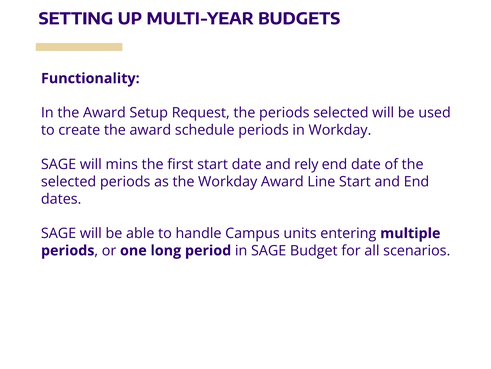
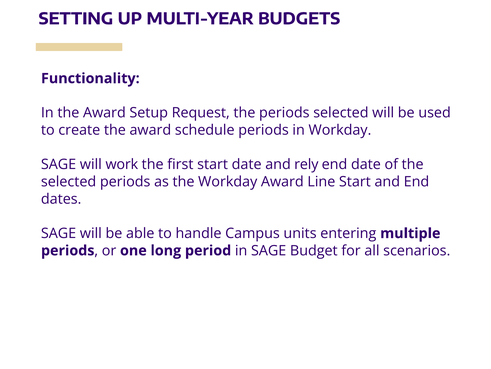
mins: mins -> work
